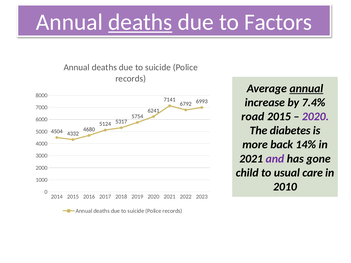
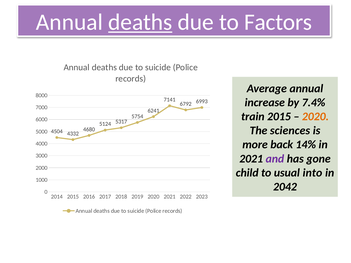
annual at (306, 89) underline: present -> none
road: road -> train
2020 at (315, 117) colour: purple -> orange
diabetes: diabetes -> sciences
care: care -> into
2010: 2010 -> 2042
